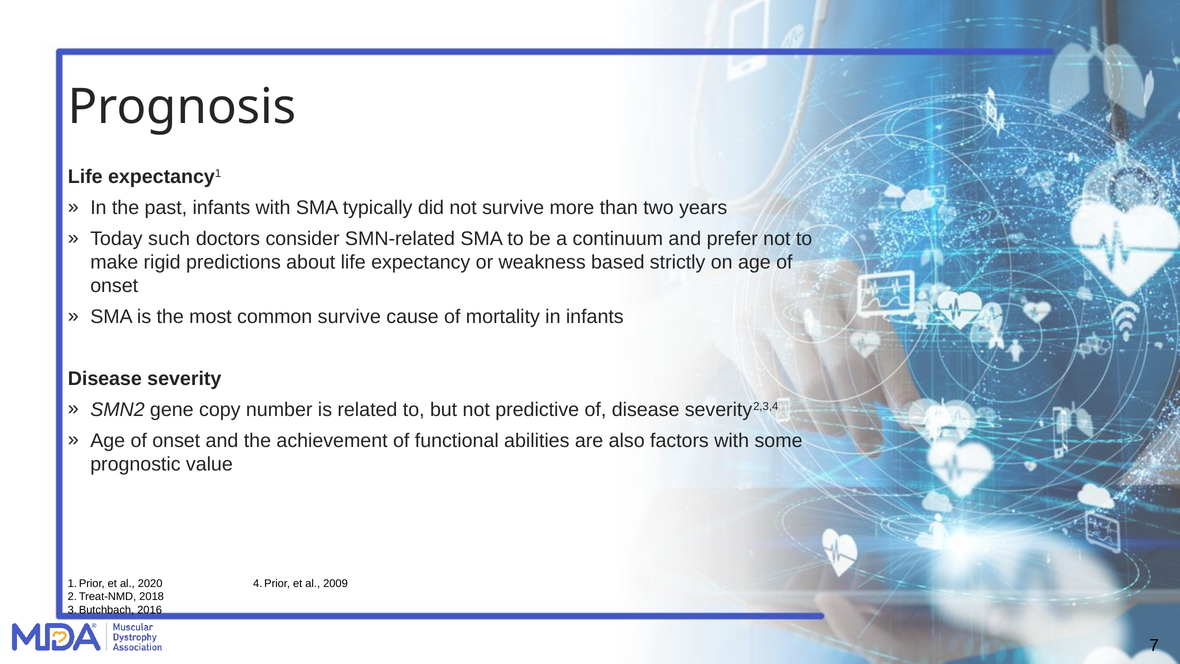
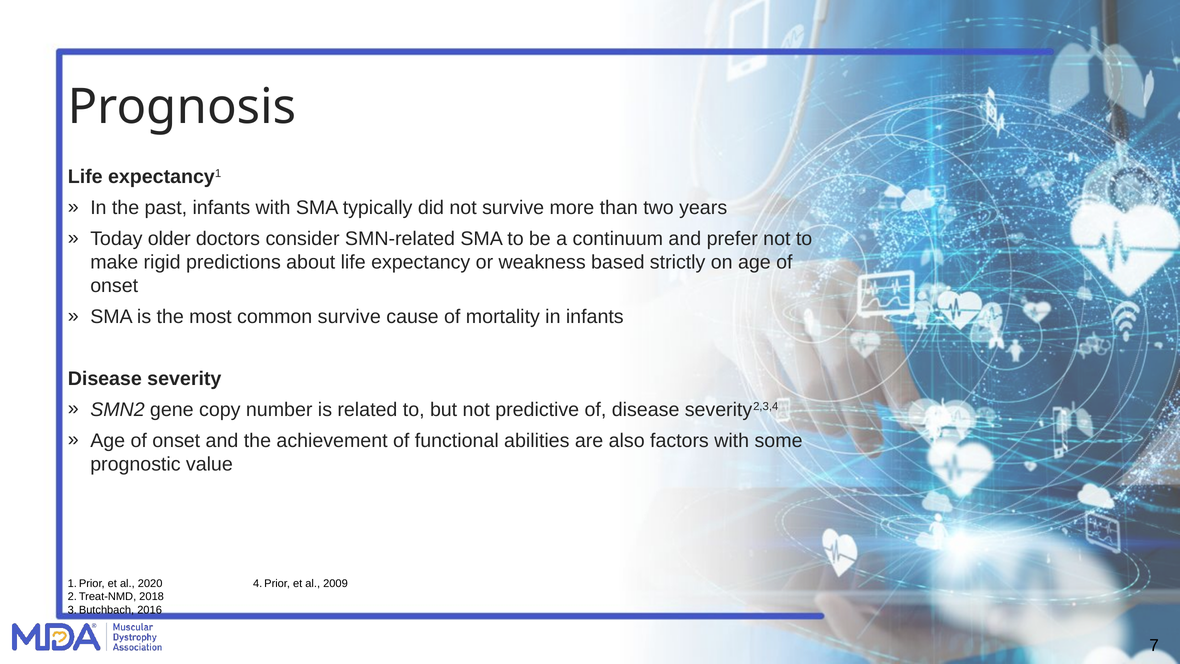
such: such -> older
